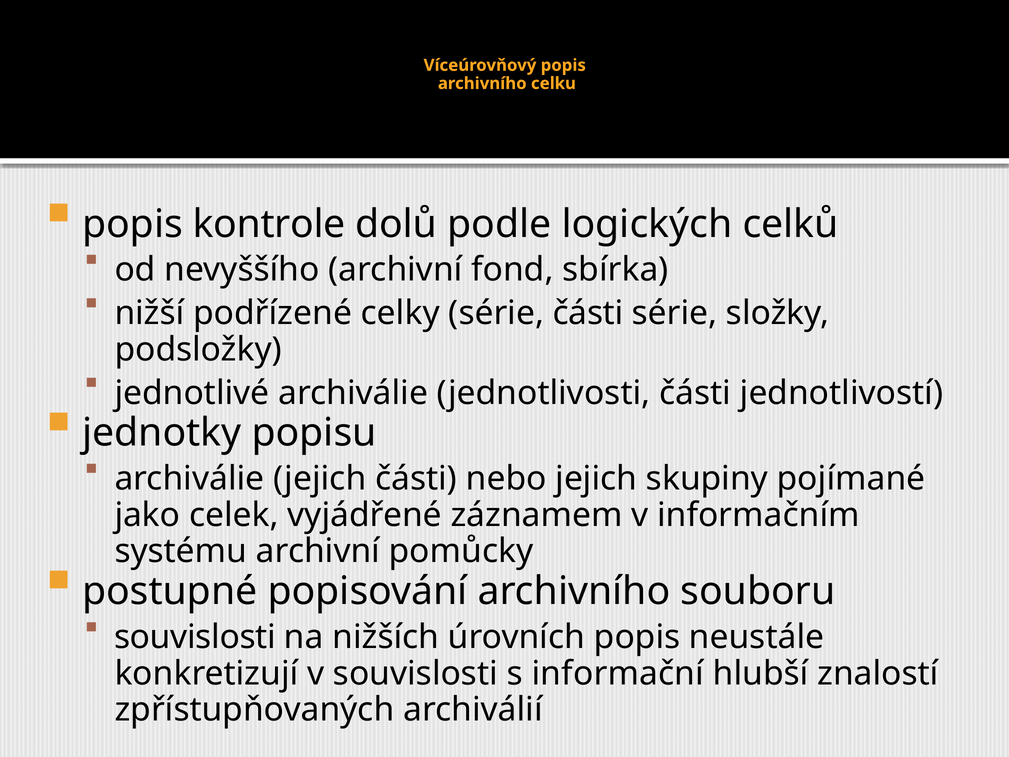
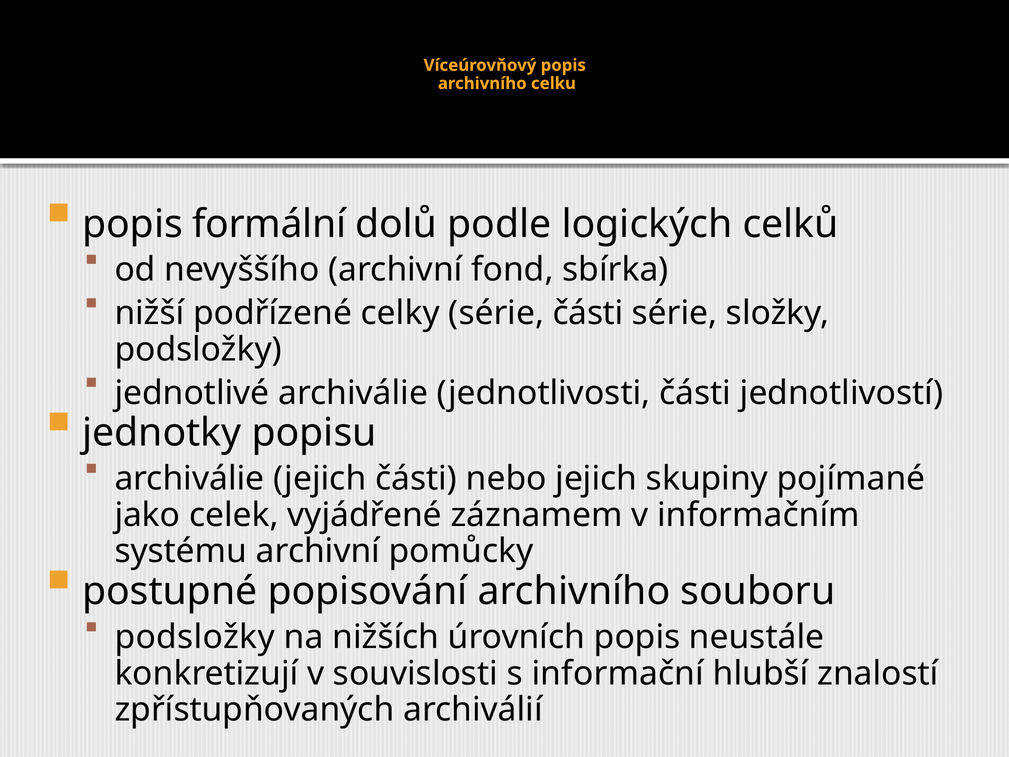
kontrole: kontrole -> formální
souvislosti at (195, 637): souvislosti -> podsložky
